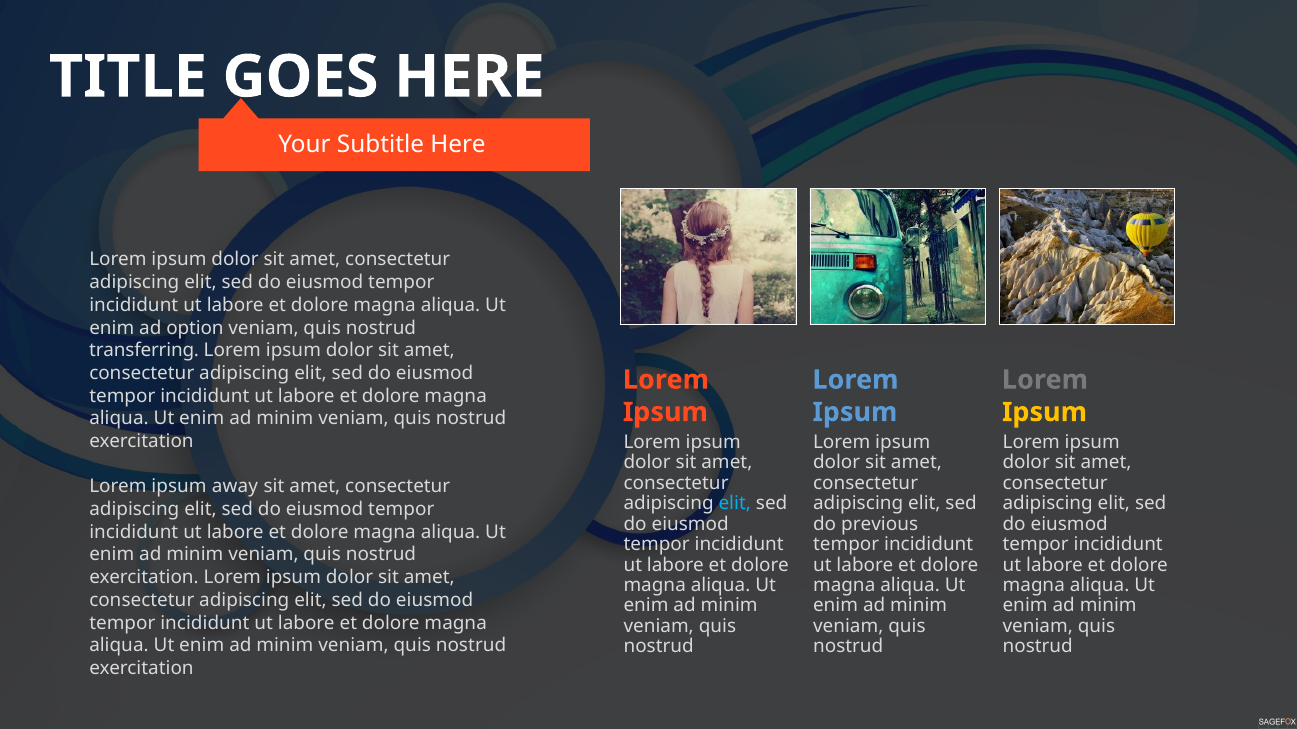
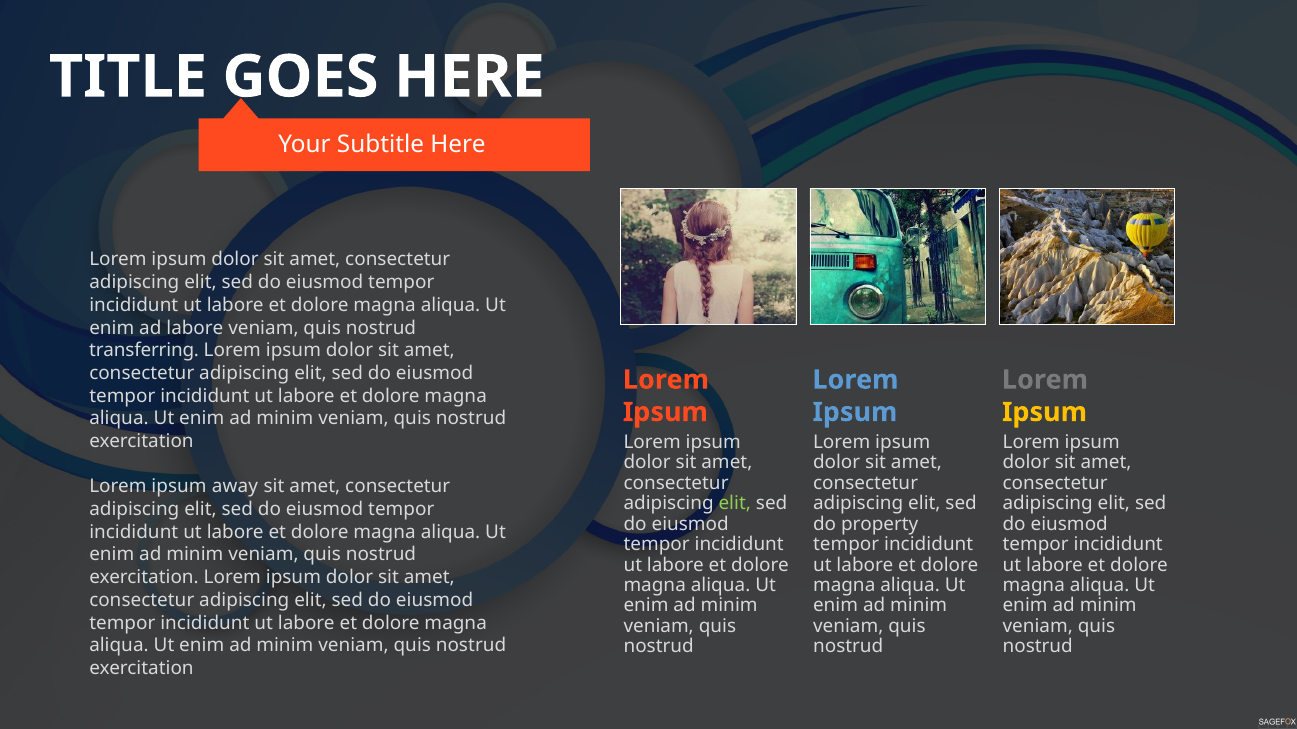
ad option: option -> labore
elit at (735, 504) colour: light blue -> light green
previous: previous -> property
